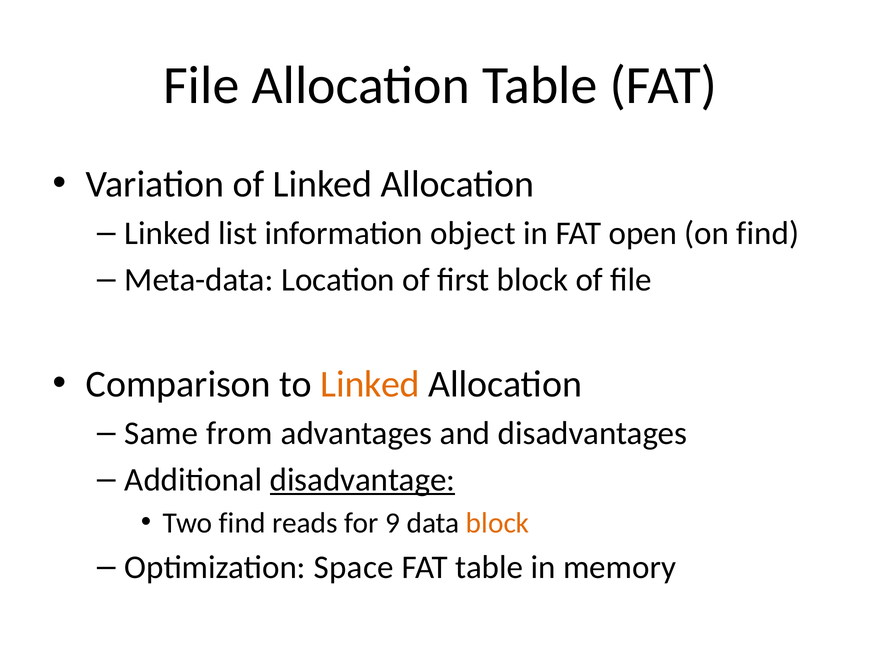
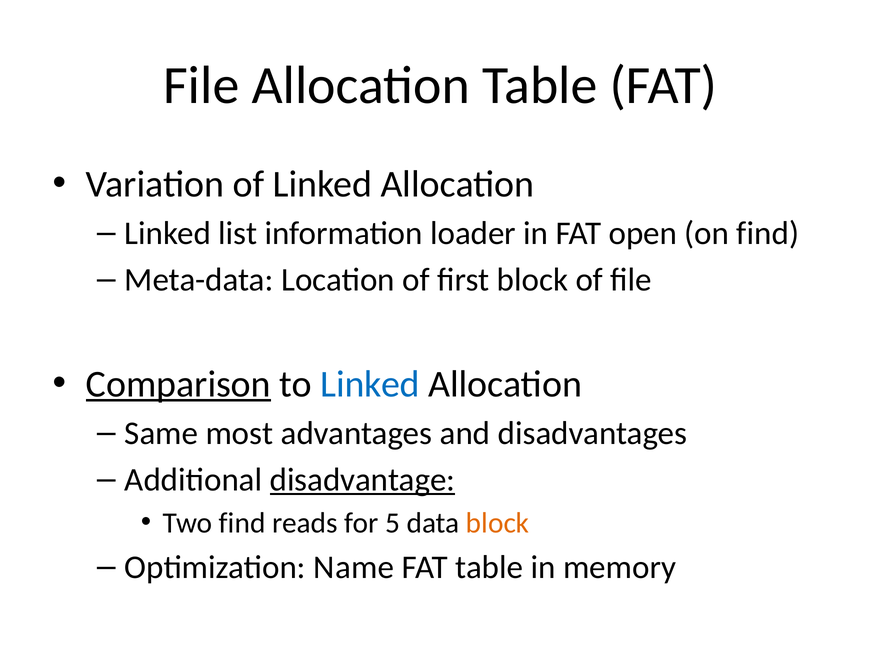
object: object -> loader
Comparison underline: none -> present
Linked at (370, 384) colour: orange -> blue
from: from -> most
9: 9 -> 5
Space: Space -> Name
